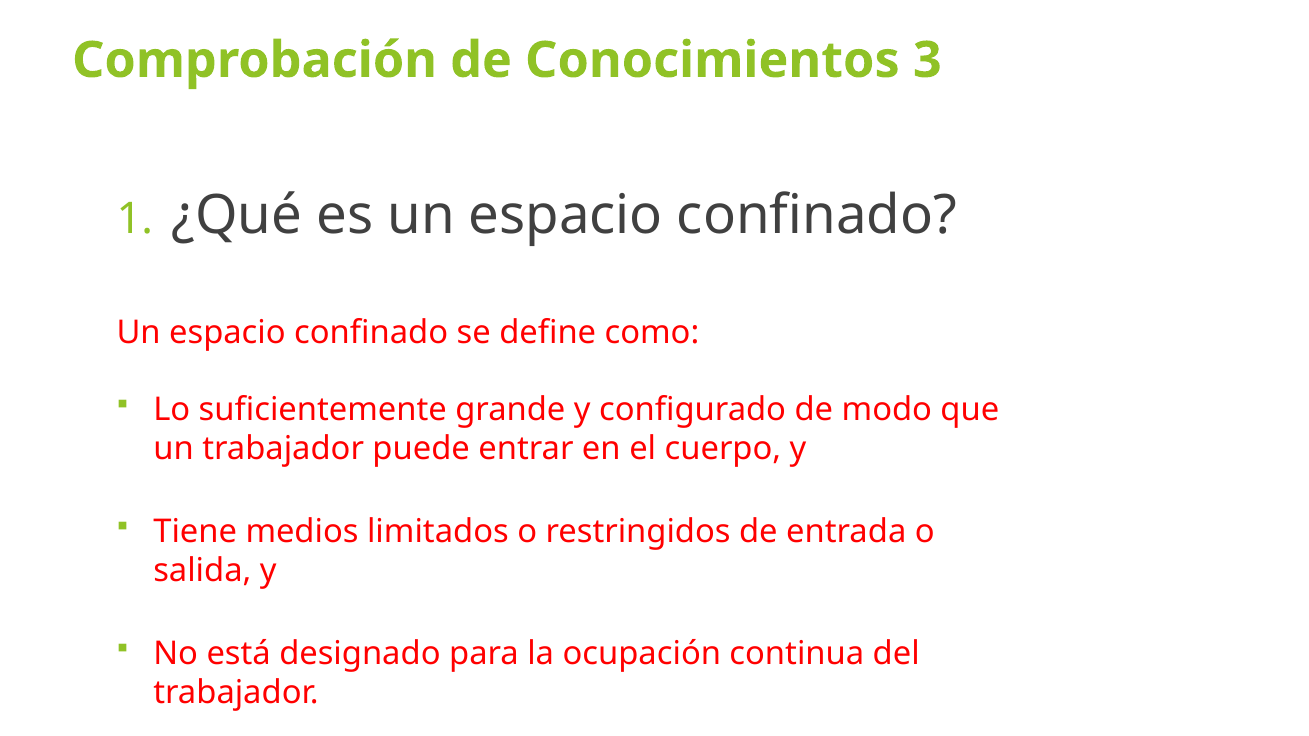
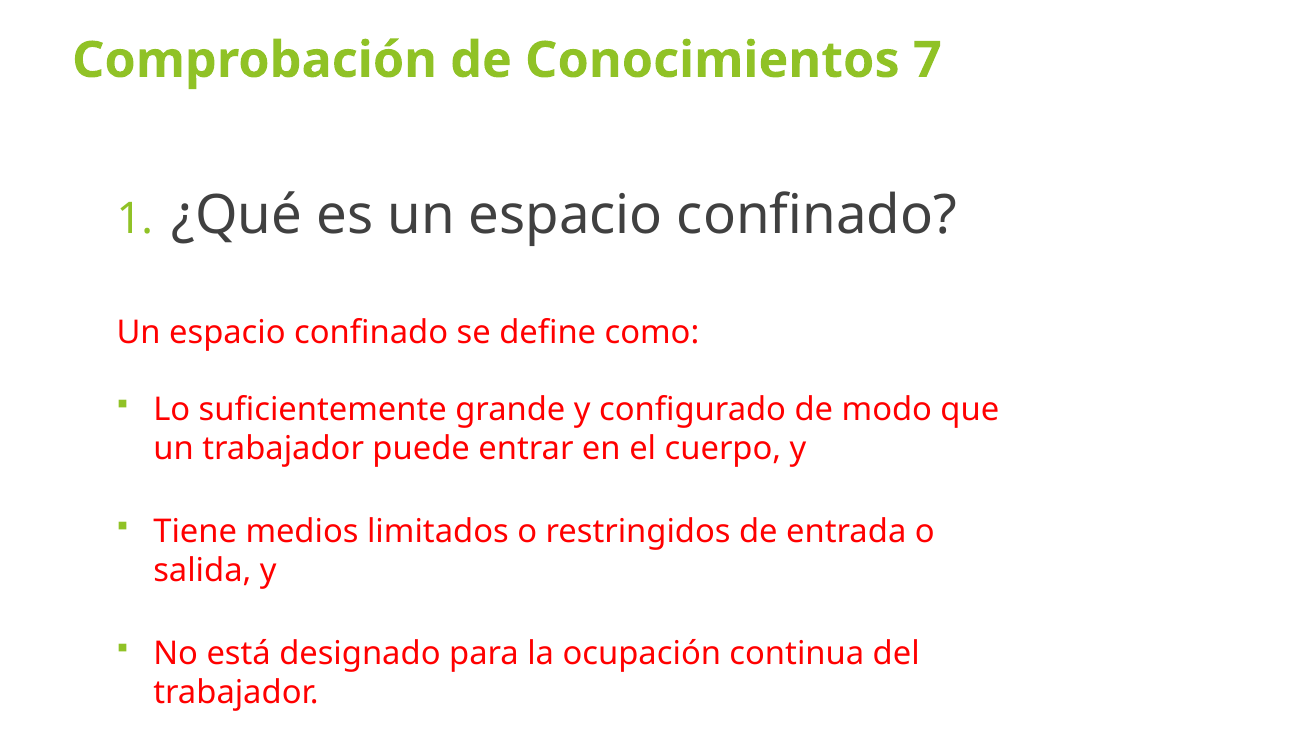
3: 3 -> 7
